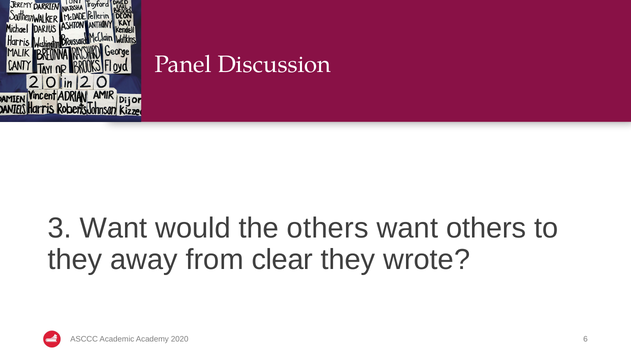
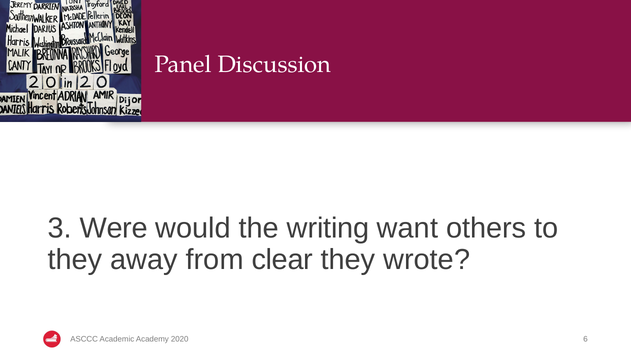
3 Want: Want -> Were
the others: others -> writing
